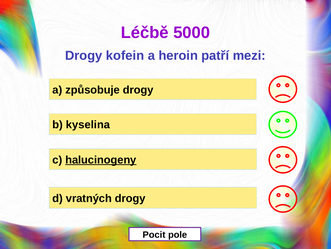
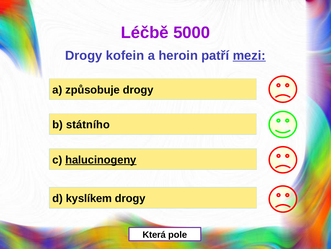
mezi underline: none -> present
kyselina: kyselina -> státního
vratných: vratných -> kyslíkem
Pocit: Pocit -> Která
